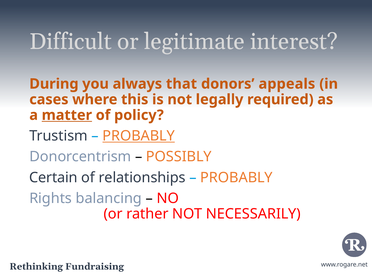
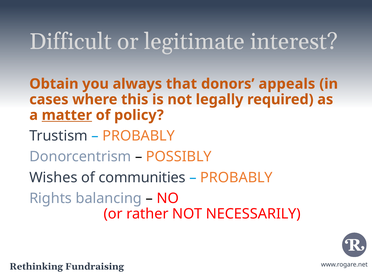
During: During -> Obtain
PROBABLY at (139, 136) underline: present -> none
Certain: Certain -> Wishes
relationships: relationships -> communities
